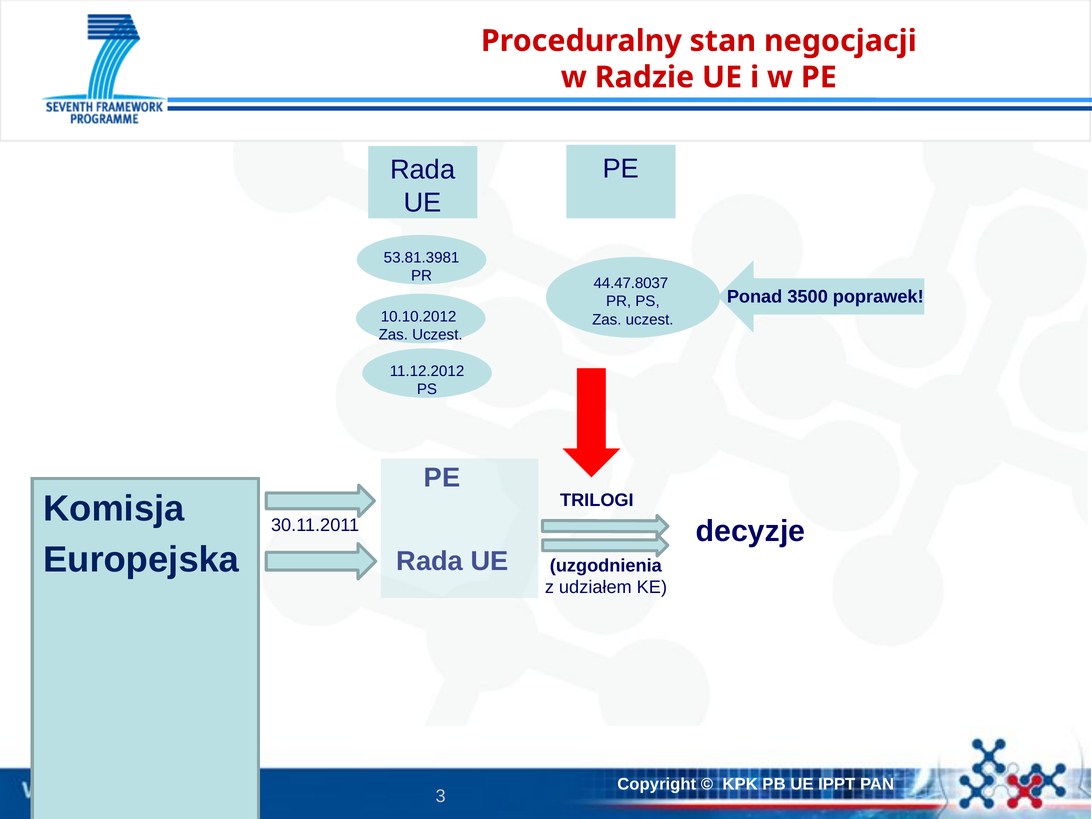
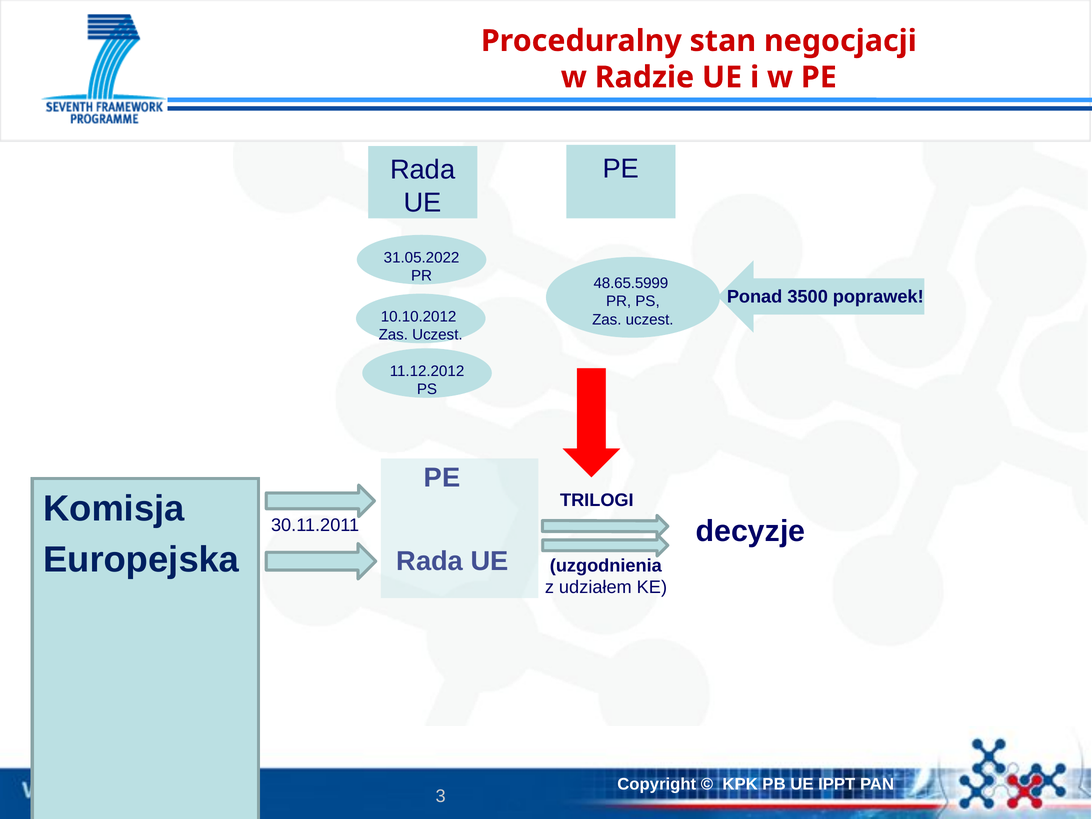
53.81.3981: 53.81.3981 -> 31.05.2022
44.47.8037: 44.47.8037 -> 48.65.5999
